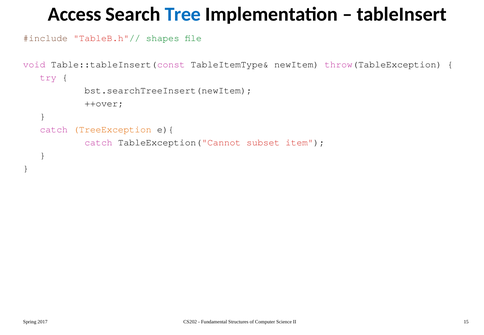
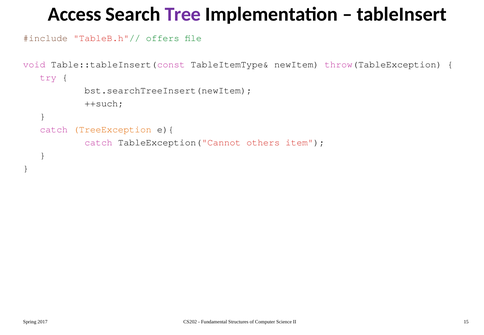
Tree colour: blue -> purple
shapes: shapes -> offers
++over: ++over -> ++such
subset: subset -> others
